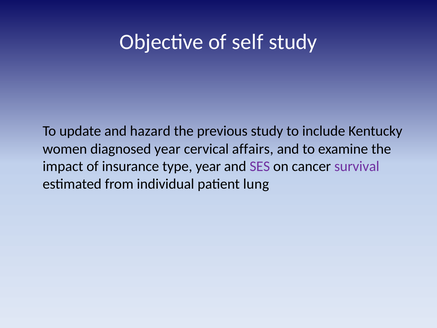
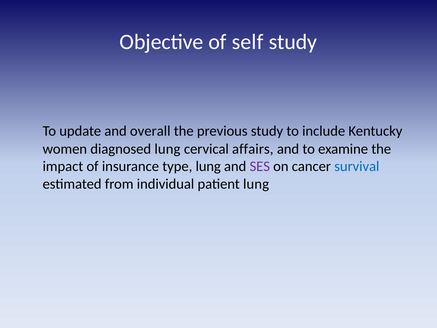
hazard: hazard -> overall
diagnosed year: year -> lung
type year: year -> lung
survival colour: purple -> blue
